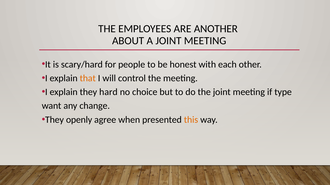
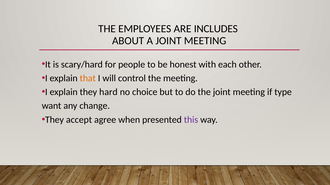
ANOTHER: ANOTHER -> INCLUDES
openly: openly -> accept
this colour: orange -> purple
